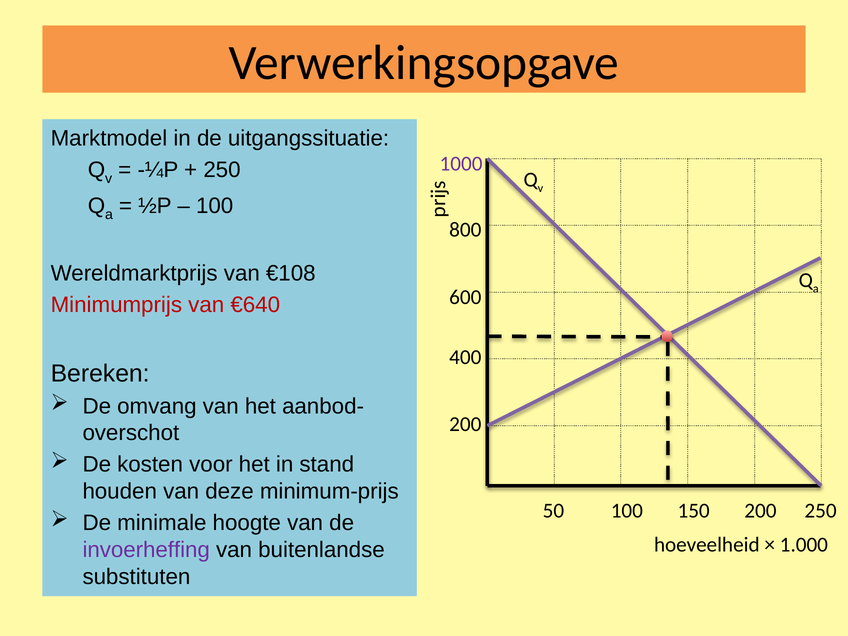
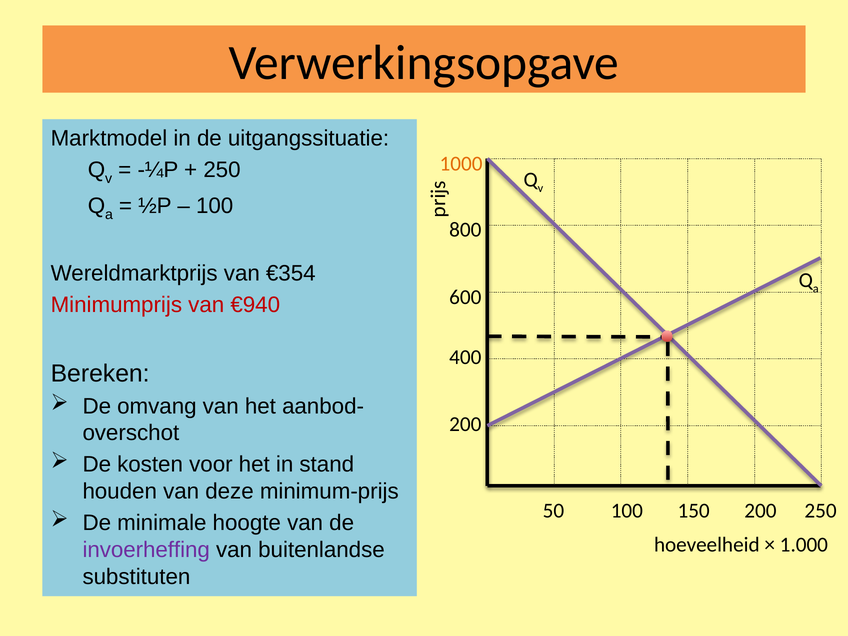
1000 colour: purple -> orange
€108: €108 -> €354
€640: €640 -> €940
